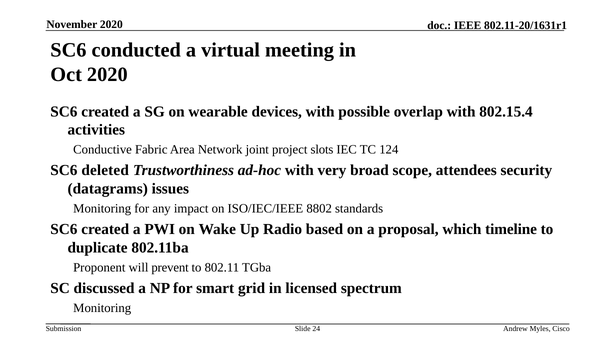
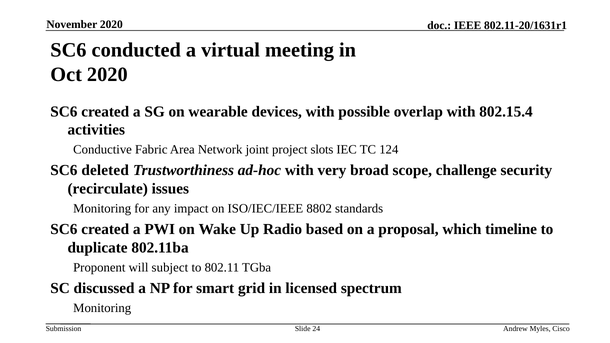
attendees: attendees -> challenge
datagrams: datagrams -> recirculate
prevent: prevent -> subject
